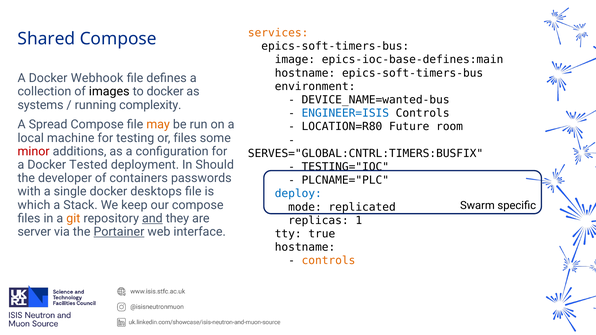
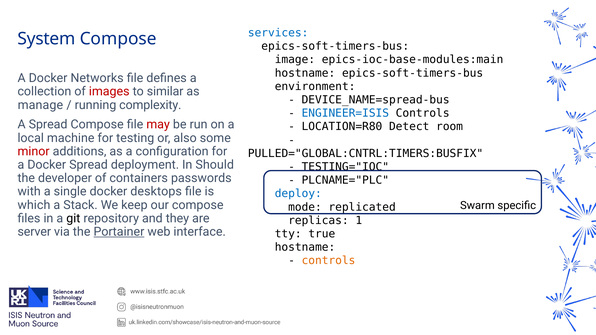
services colour: orange -> blue
Shared: Shared -> System
epics-ioc-base-defines:main: epics-ioc-base-defines:main -> epics-ioc-base-modules:main
Webhook: Webhook -> Networks
images colour: black -> red
to docker: docker -> similar
DEVICE_NAME=wanted-bus: DEVICE_NAME=wanted-bus -> DEVICE_NAME=spread-bus
systems: systems -> manage
may colour: orange -> red
Future: Future -> Detect
or files: files -> also
SERVES="GLOBAL:CNTRL:TIMERS:BUSFIX: SERVES="GLOBAL:CNTRL:TIMERS:BUSFIX -> PULLED="GLOBAL:CNTRL:TIMERS:BUSFIX
Docker Tested: Tested -> Spread
git colour: orange -> black
and underline: present -> none
